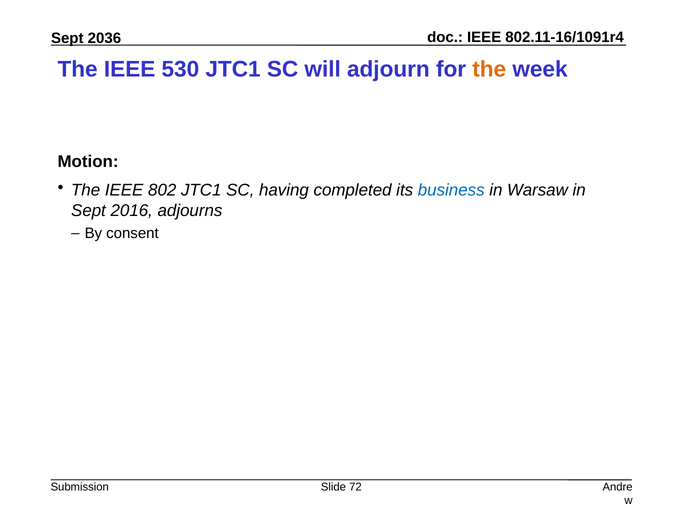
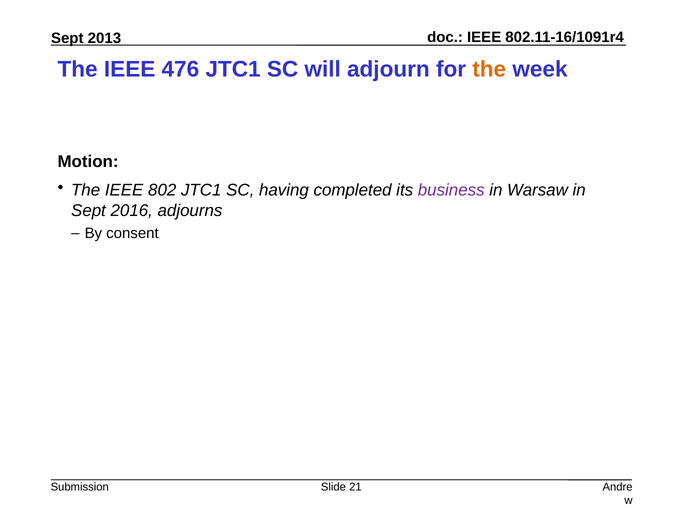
2036: 2036 -> 2013
530: 530 -> 476
business colour: blue -> purple
72: 72 -> 21
